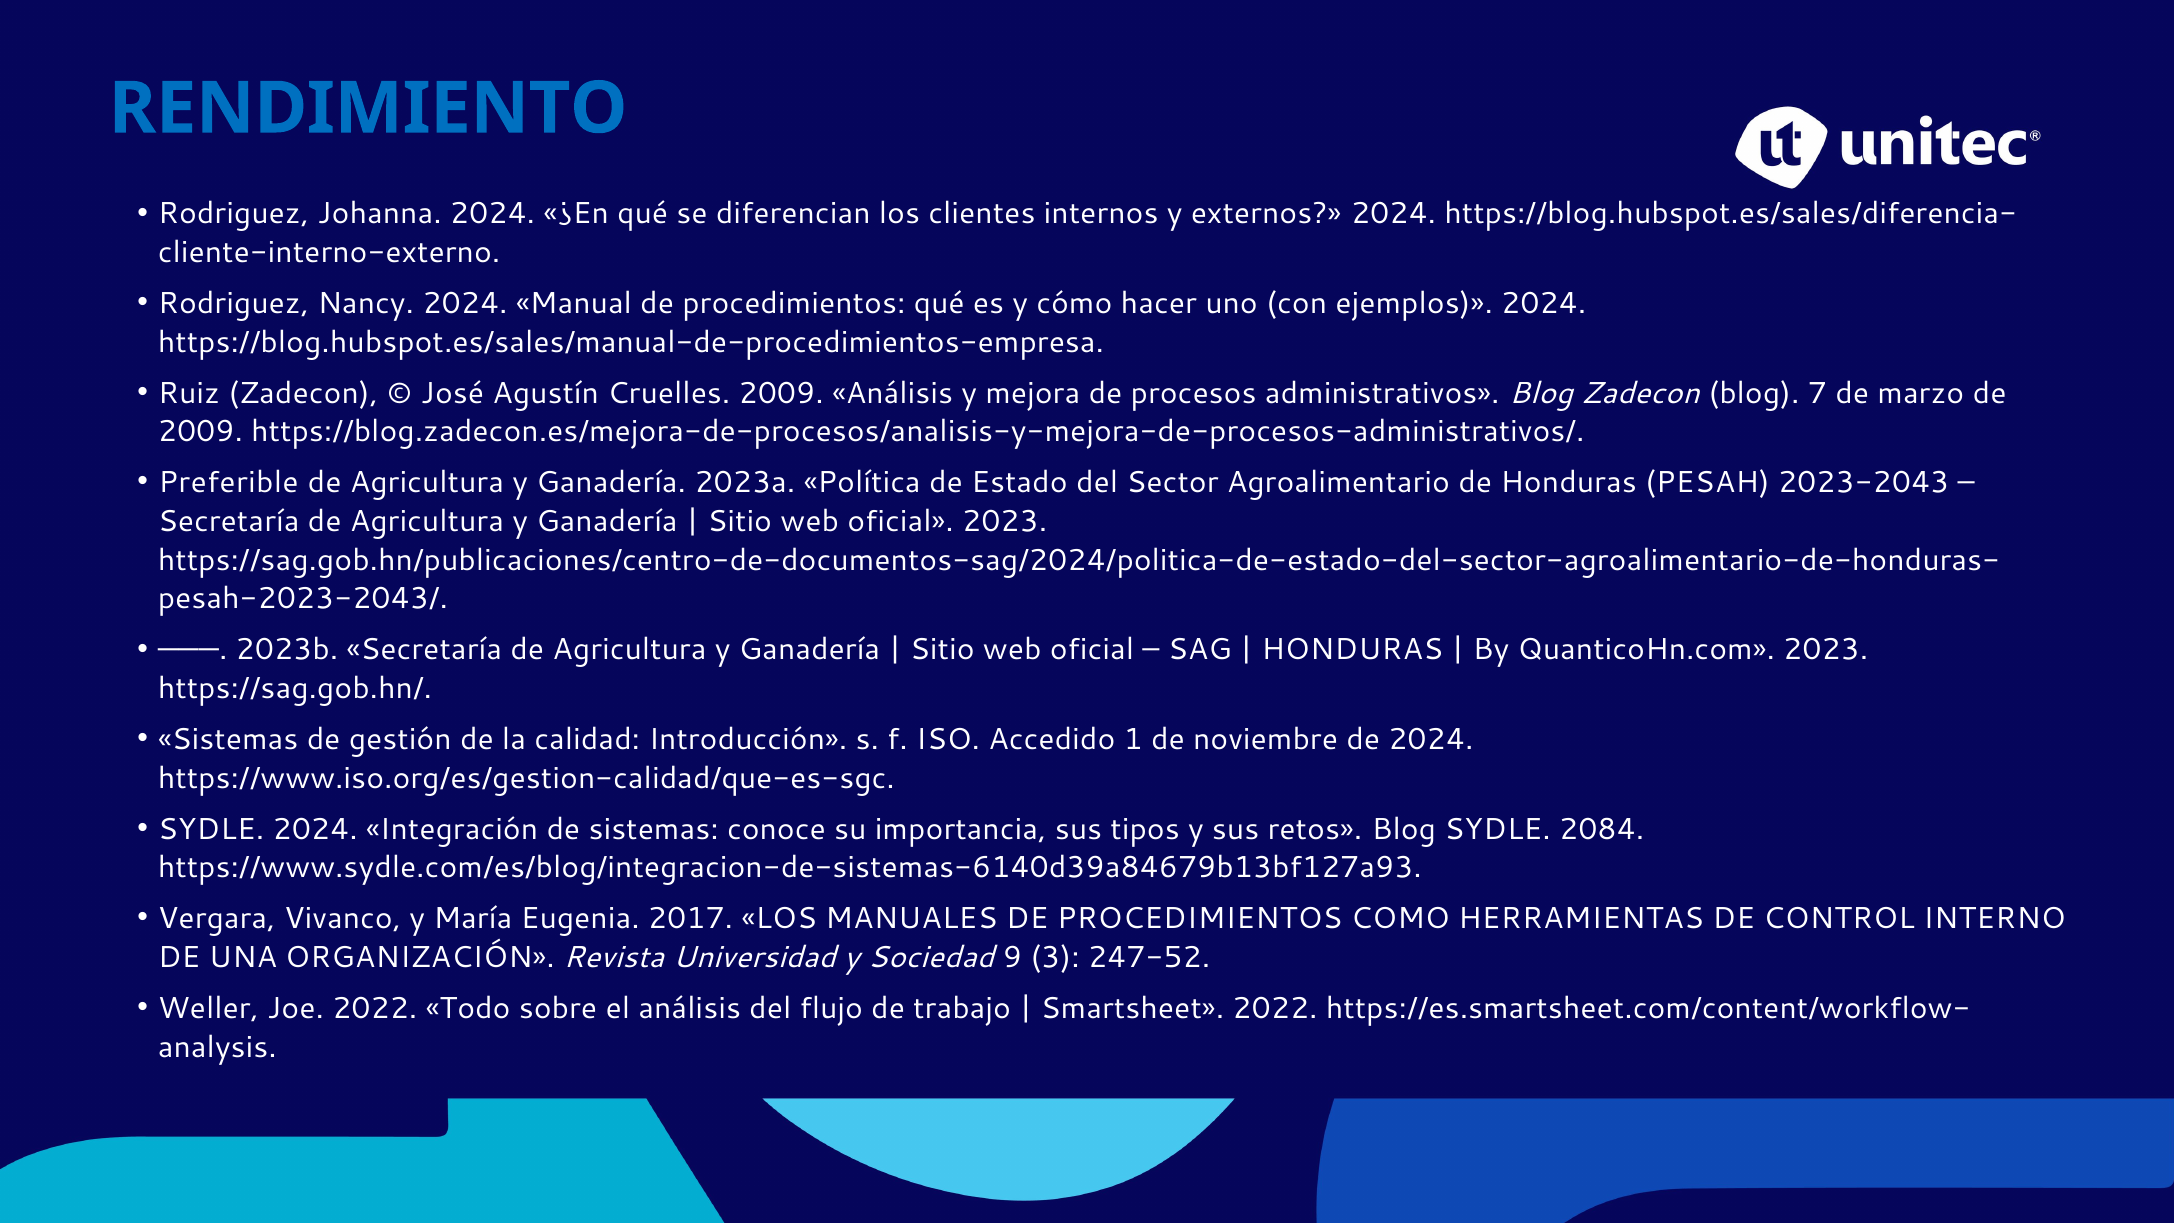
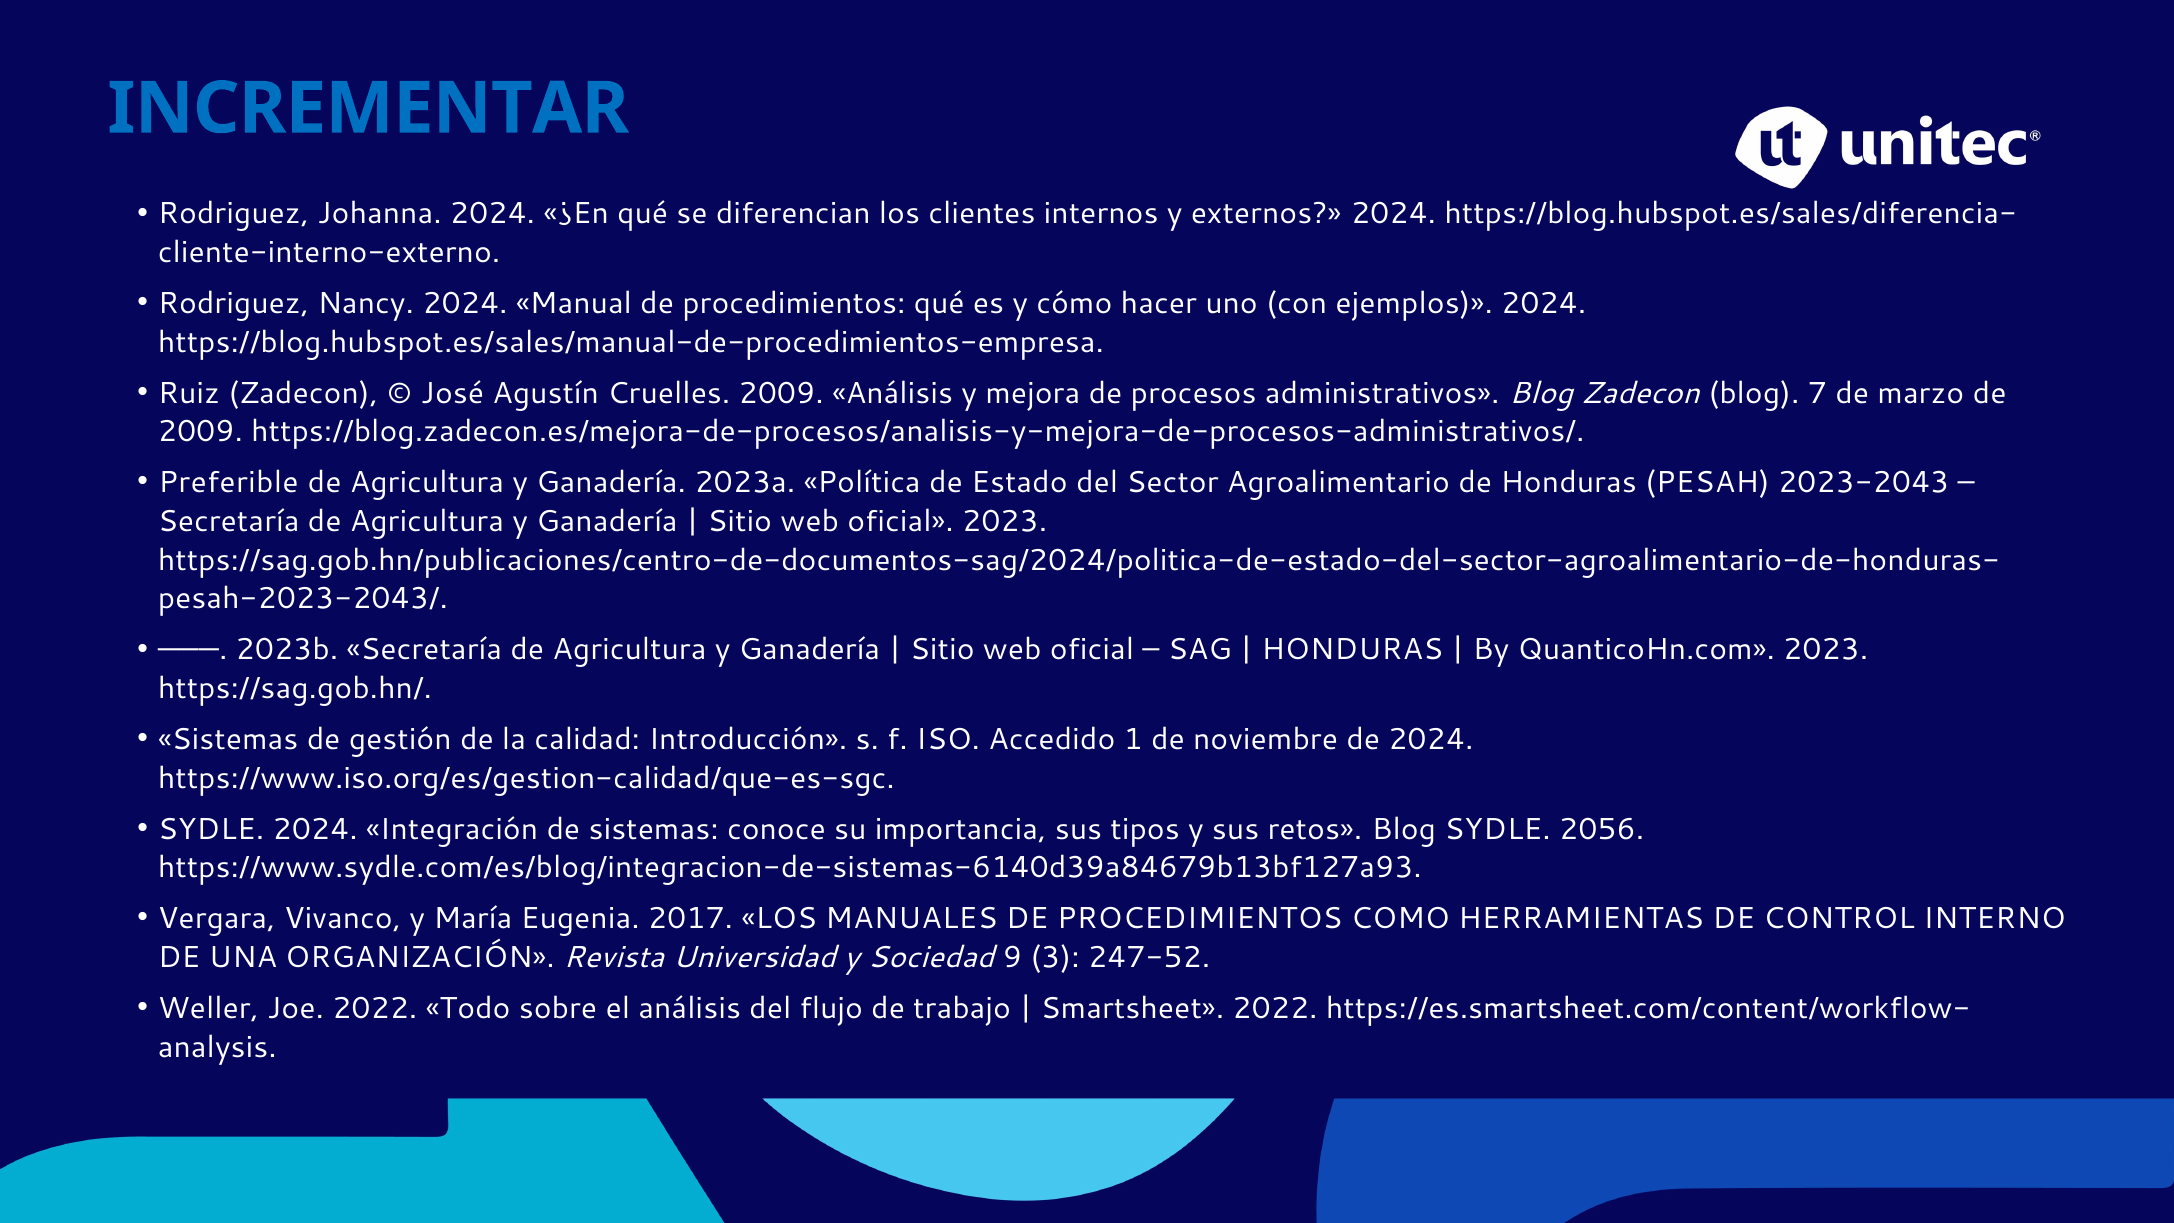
RENDIMIENTO: RENDIMIENTO -> INCREMENTAR
2084: 2084 -> 2056
